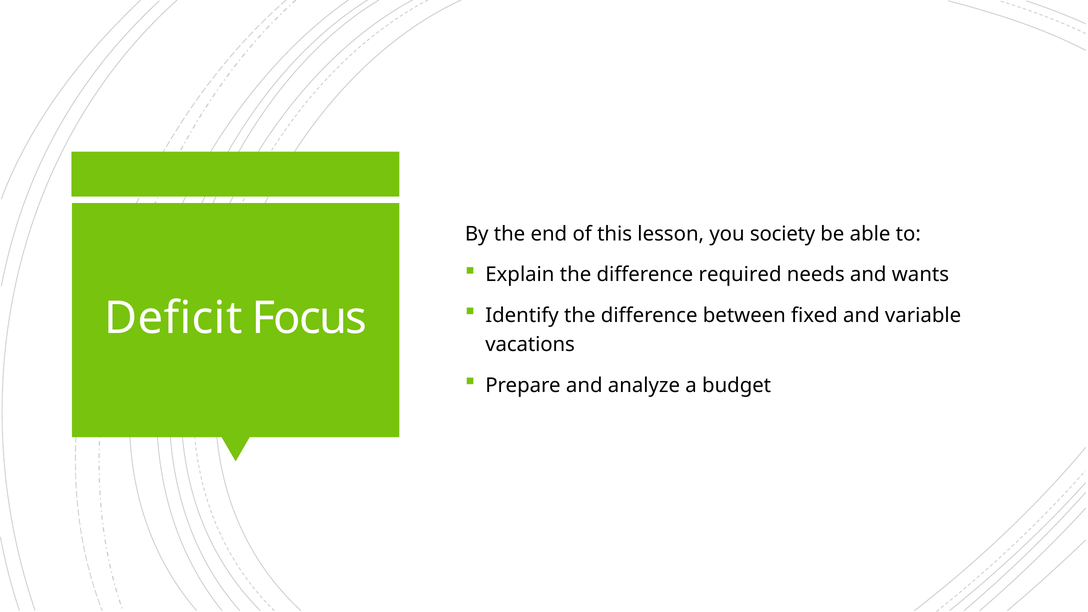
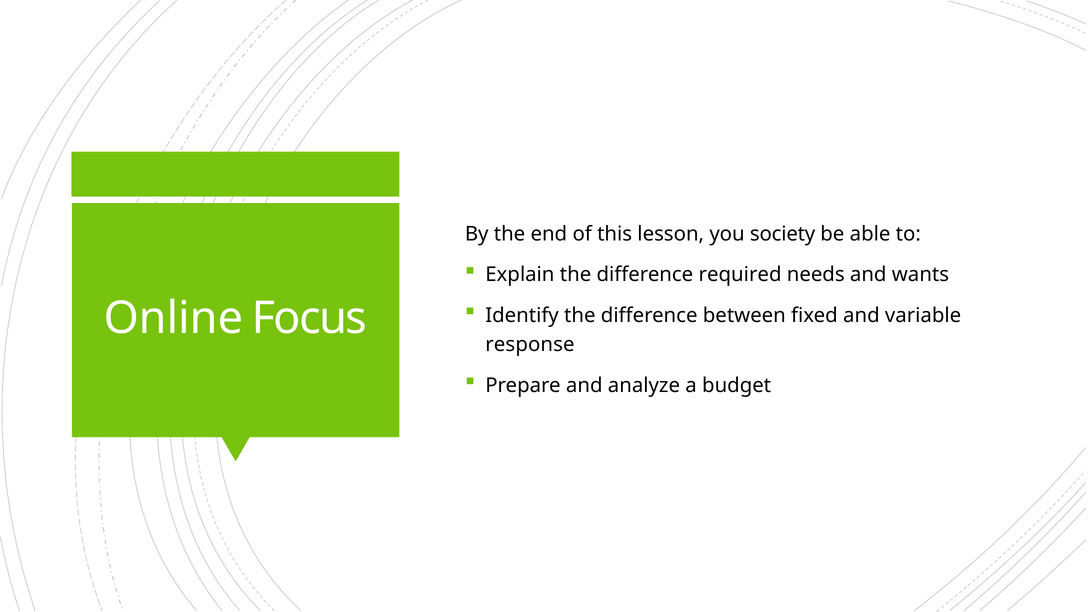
Deficit: Deficit -> Online
vacations: vacations -> response
